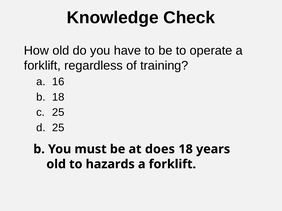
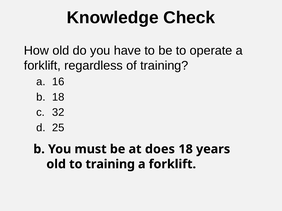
25 at (58, 113): 25 -> 32
to hazards: hazards -> training
